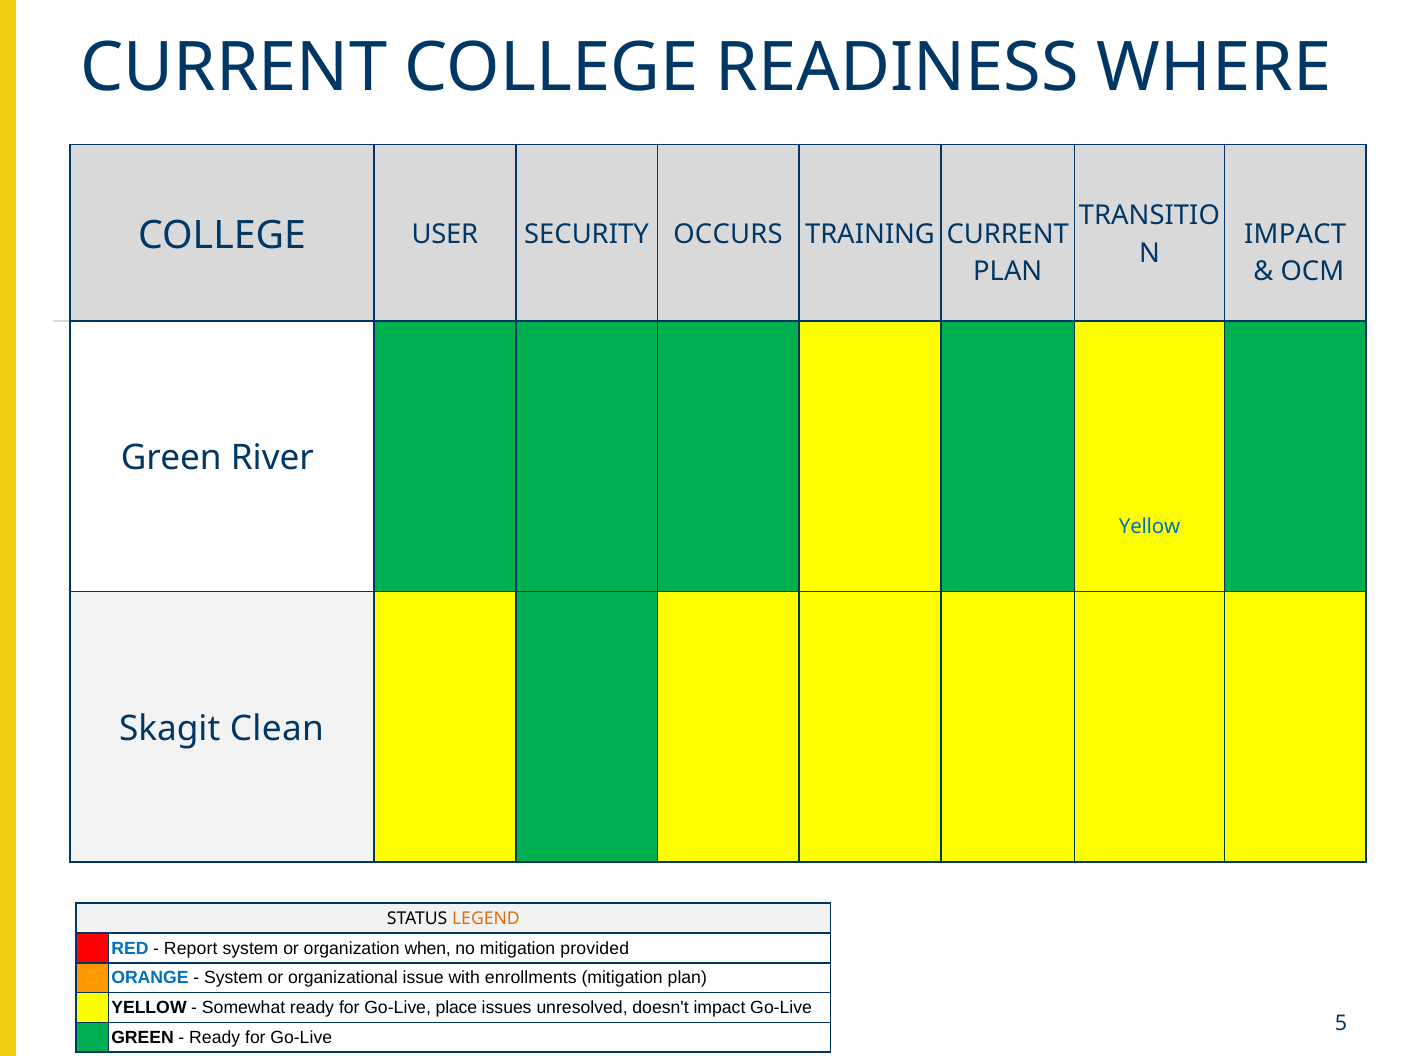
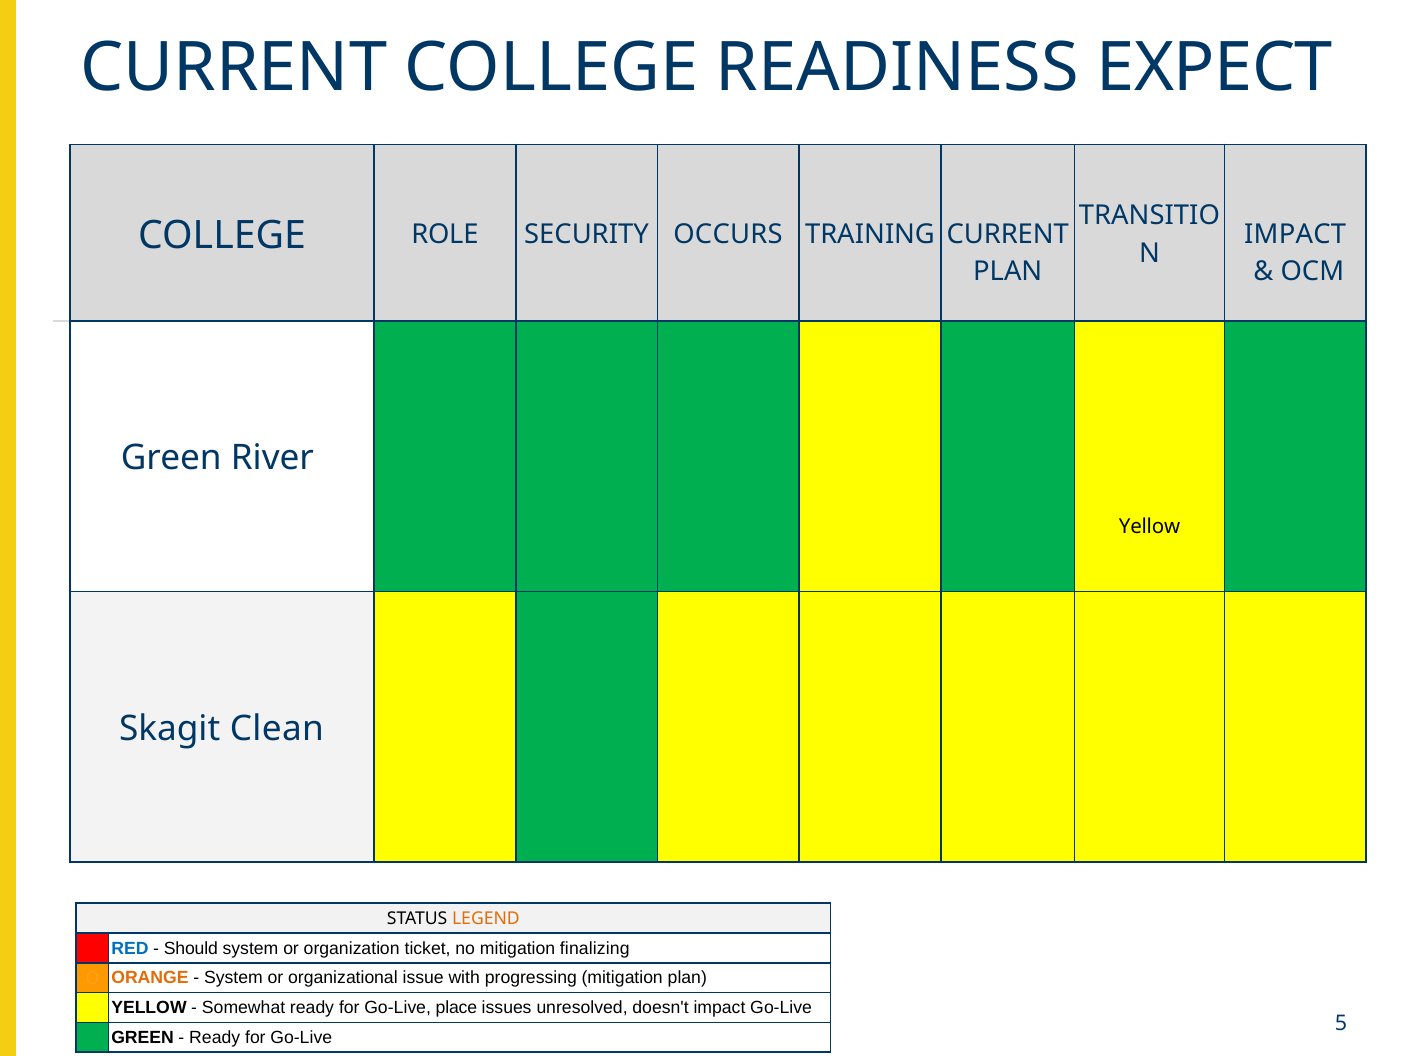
WHERE: WHERE -> EXPECT
USER: USER -> ROLE
Yellow at (1149, 527) colour: blue -> black
Report: Report -> Should
when: when -> ticket
provided: provided -> finalizing
ORANGE colour: blue -> orange
enrollments: enrollments -> progressing
